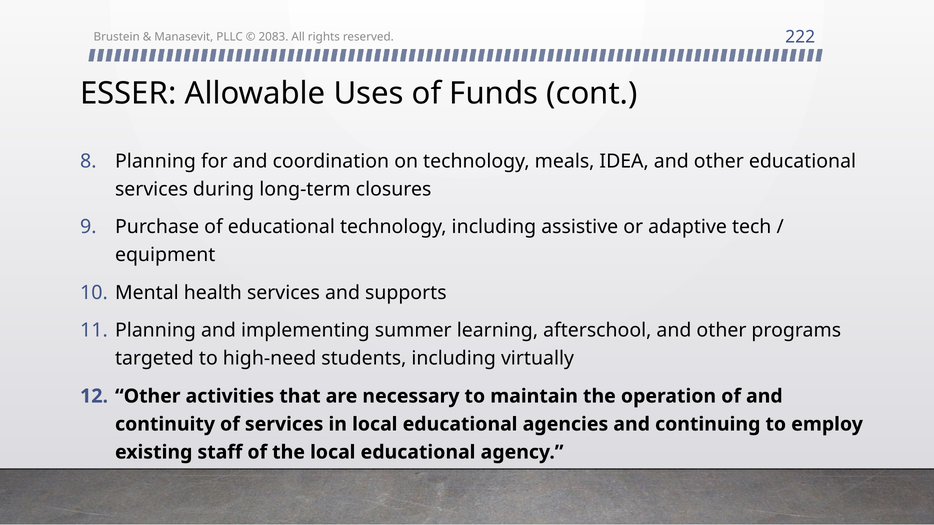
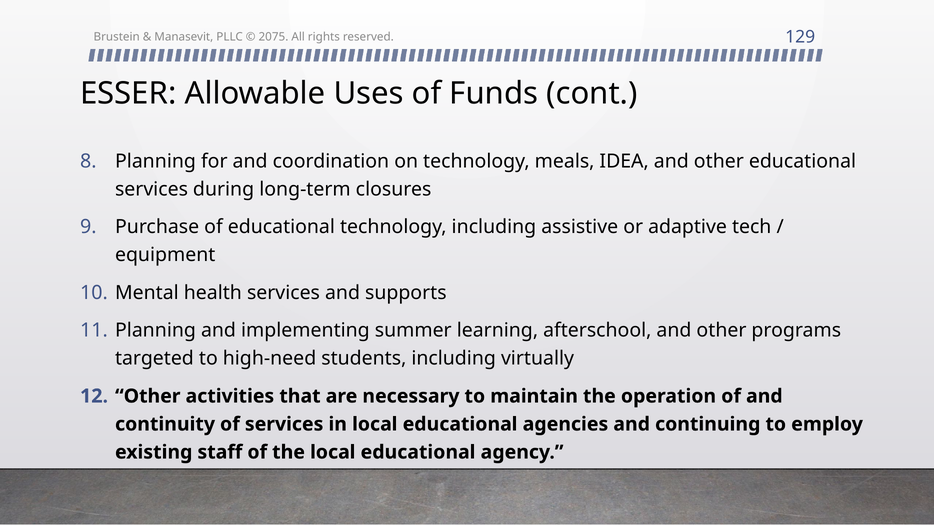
2083: 2083 -> 2075
222: 222 -> 129
